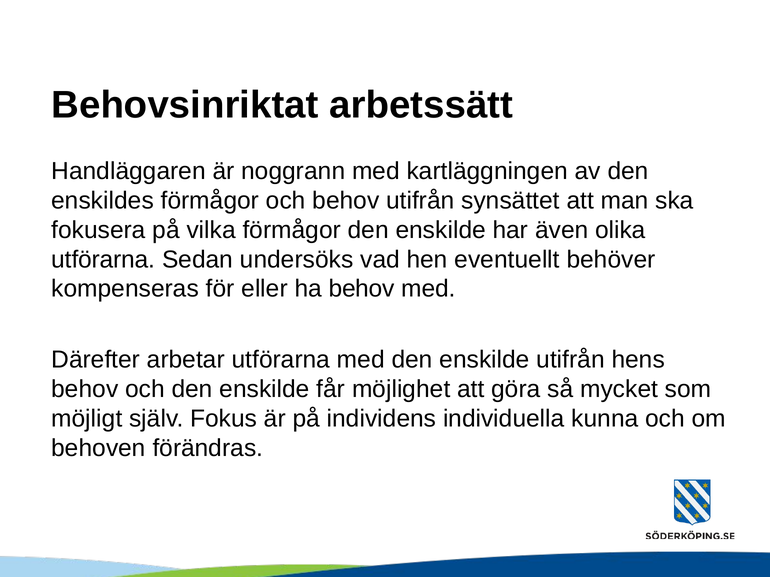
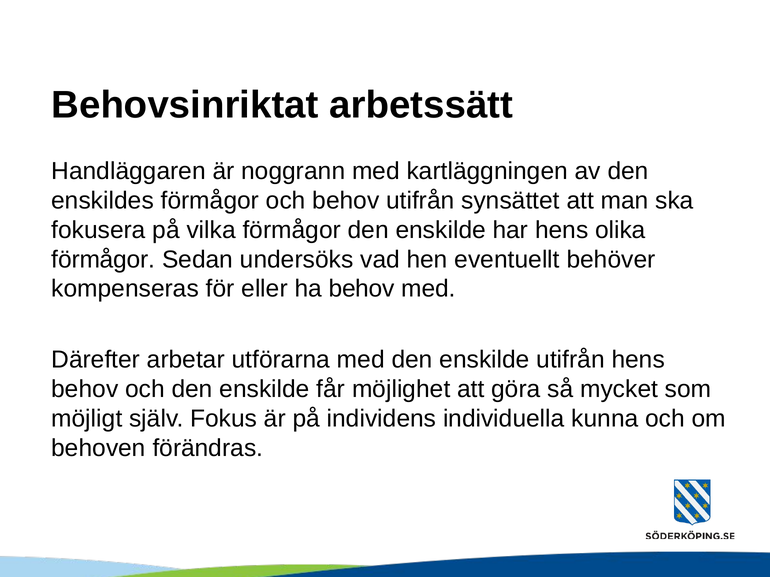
har även: även -> hens
utförarna at (103, 260): utförarna -> förmågor
